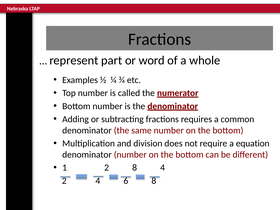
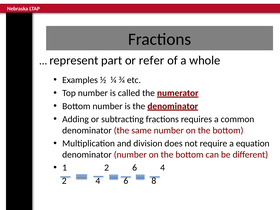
word: word -> refer
2 8: 8 -> 6
